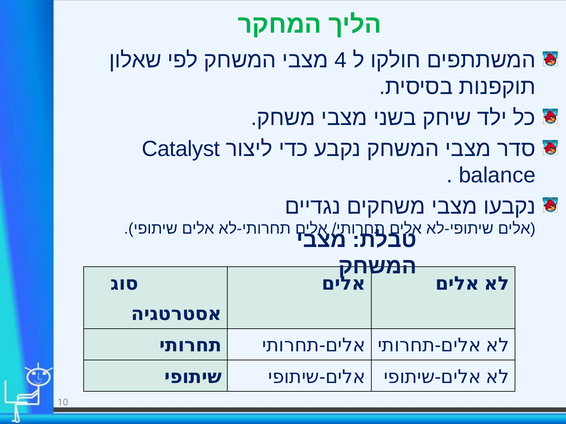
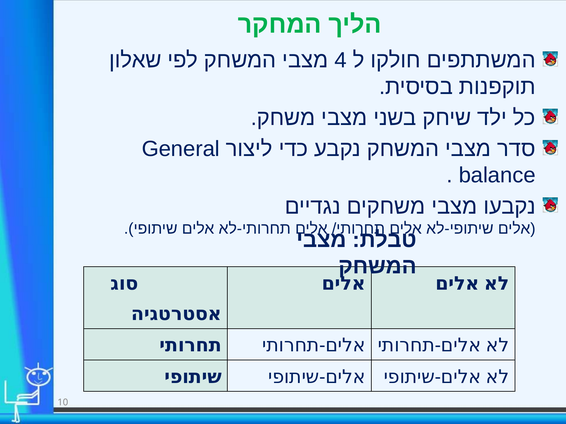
Catalyst: Catalyst -> General
